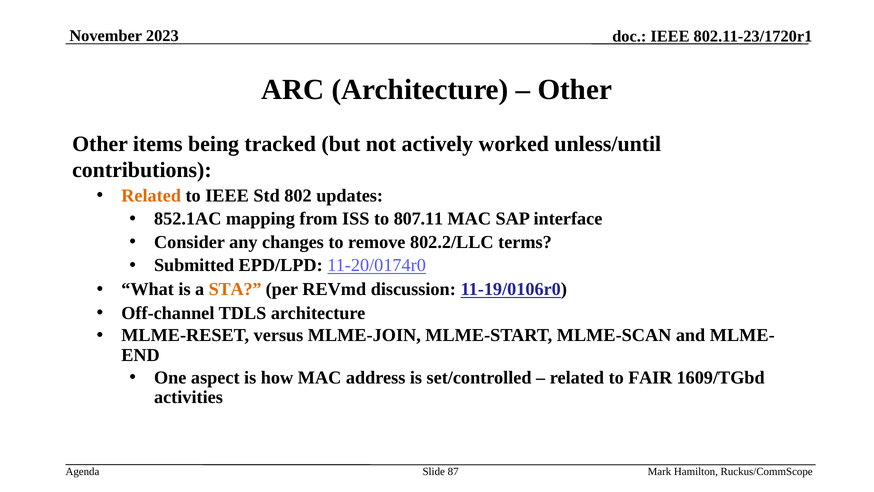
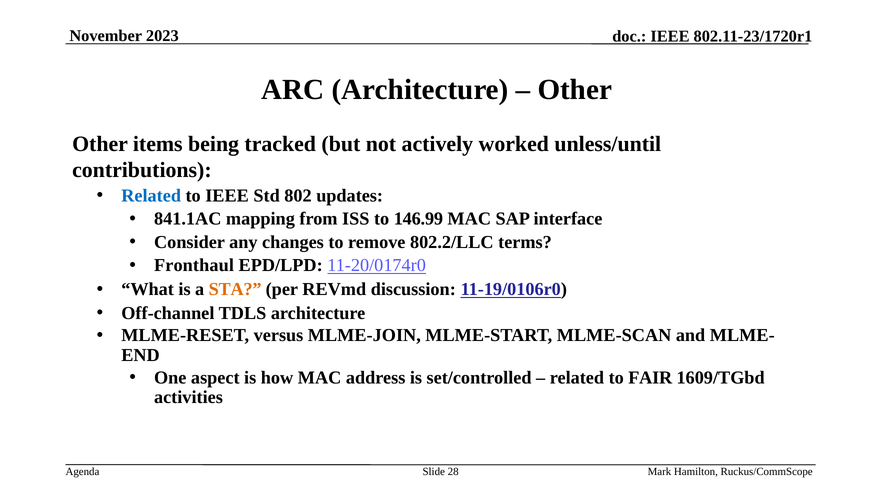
Related at (151, 195) colour: orange -> blue
852.1AC: 852.1AC -> 841.1AC
807.11: 807.11 -> 146.99
Submitted: Submitted -> Fronthaul
87: 87 -> 28
